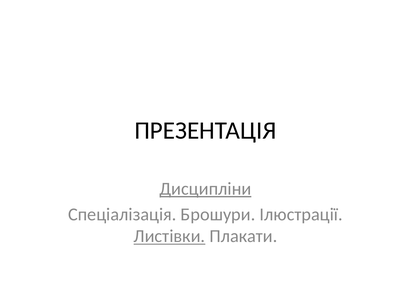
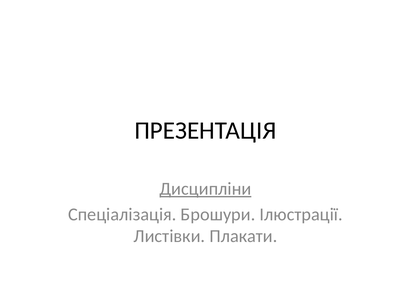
Листівки underline: present -> none
